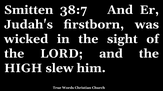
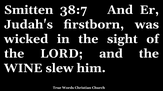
HIGH: HIGH -> WINE
